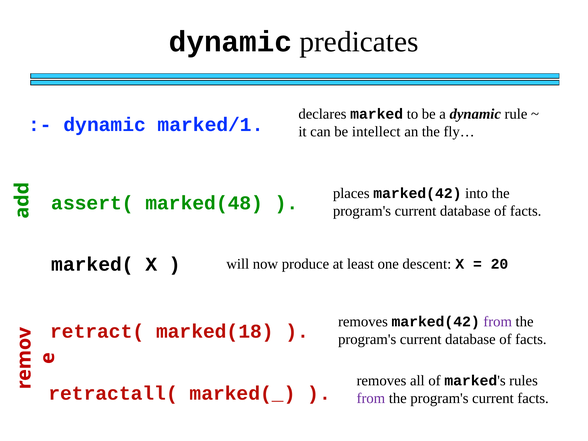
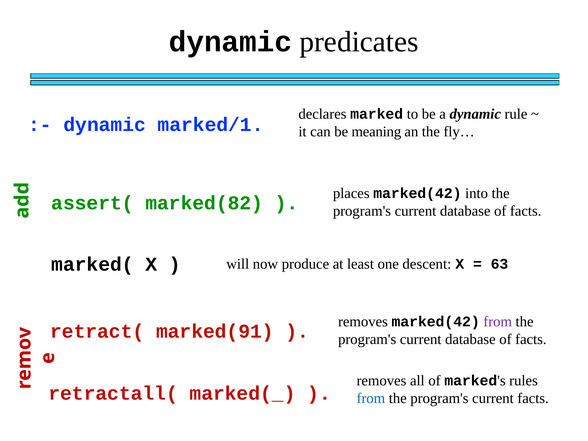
intellect: intellect -> meaning
marked(48: marked(48 -> marked(82
20: 20 -> 63
marked(18: marked(18 -> marked(91
from at (371, 398) colour: purple -> blue
